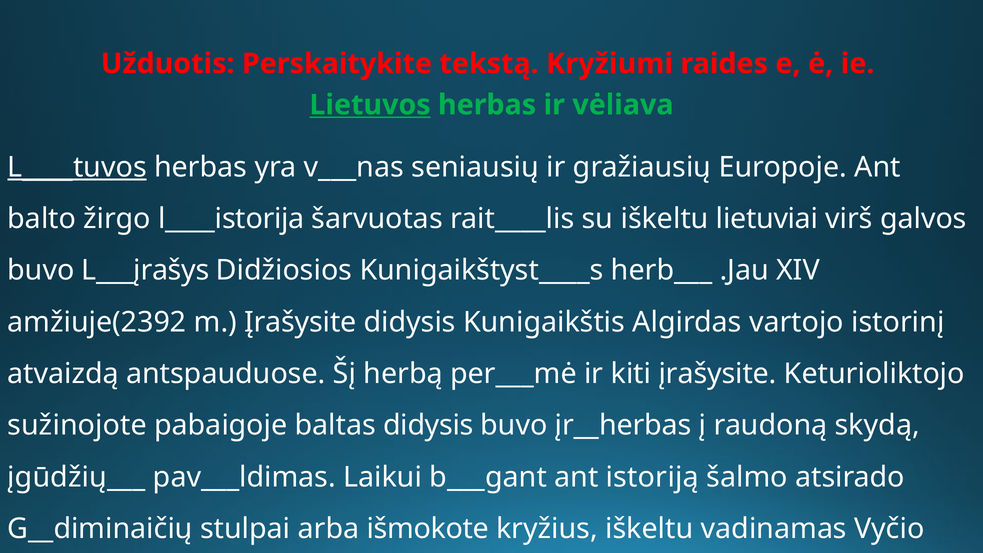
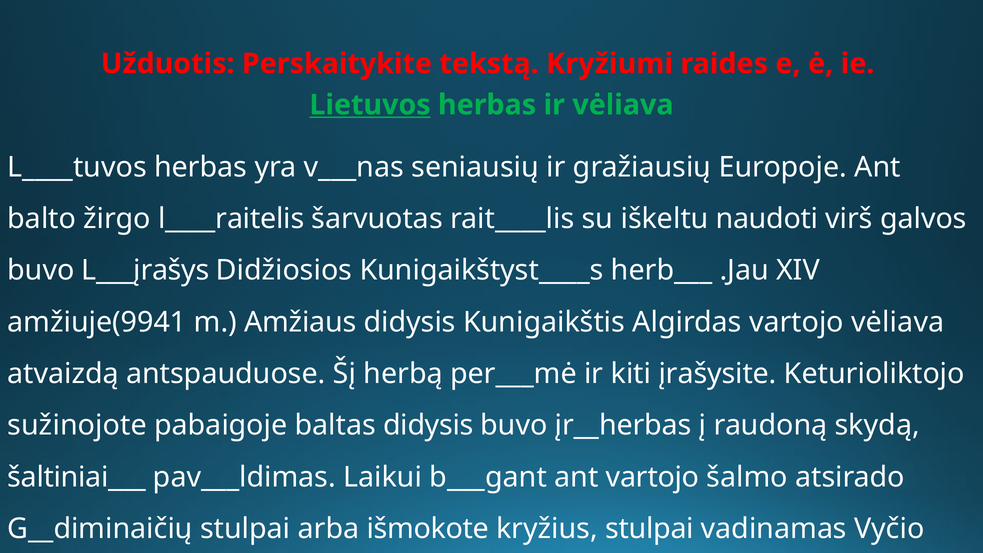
L____tuvos underline: present -> none
l____istorija: l____istorija -> l____raitelis
lietuviai: lietuviai -> naudoti
amžiuje(2392: amžiuje(2392 -> amžiuje(9941
m Įrašysite: Įrašysite -> Amžiaus
vartojo istorinį: istorinį -> vėliava
įgūdžių___: įgūdžių___ -> šaltiniai___
ant istoriją: istoriją -> vartojo
kryžius iškeltu: iškeltu -> stulpai
